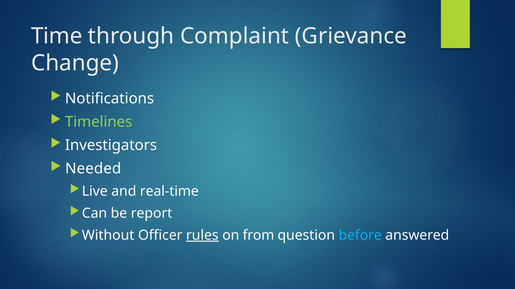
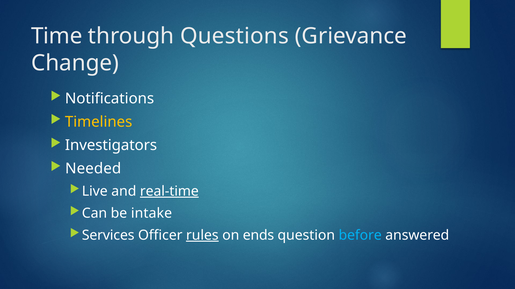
Complaint: Complaint -> Questions
Timelines colour: light green -> yellow
real-time underline: none -> present
report: report -> intake
Without: Without -> Services
from: from -> ends
